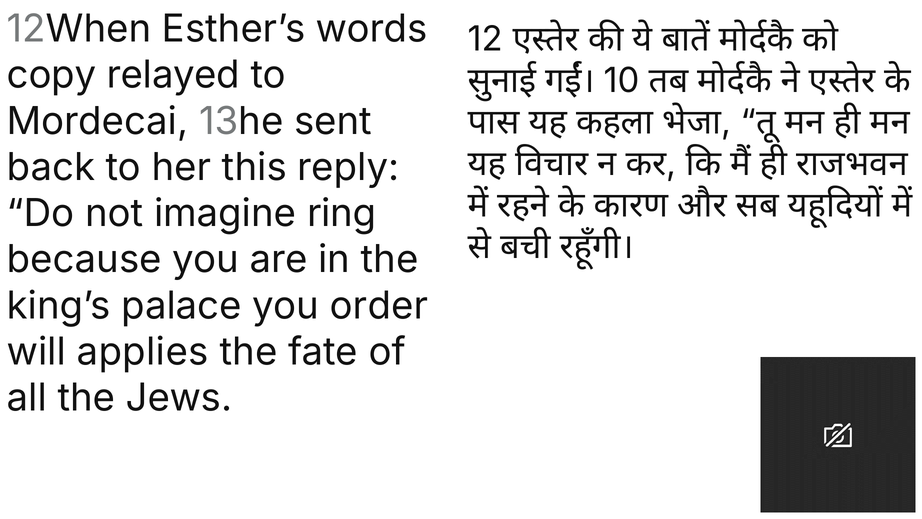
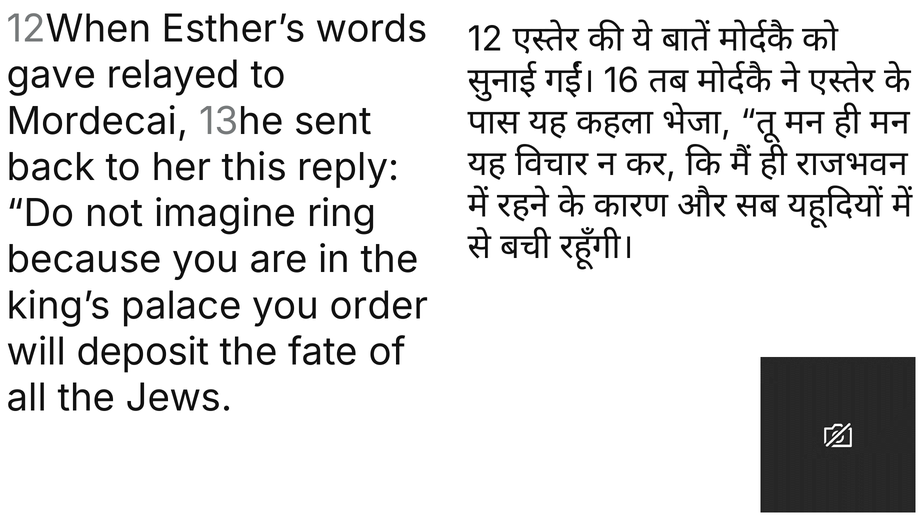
copy: copy -> gave
10: 10 -> 16
applies: applies -> deposit
